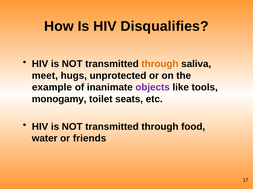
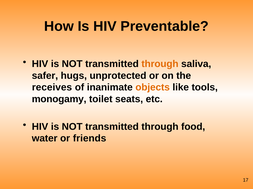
Disqualifies: Disqualifies -> Preventable
meet: meet -> safer
example: example -> receives
objects colour: purple -> orange
